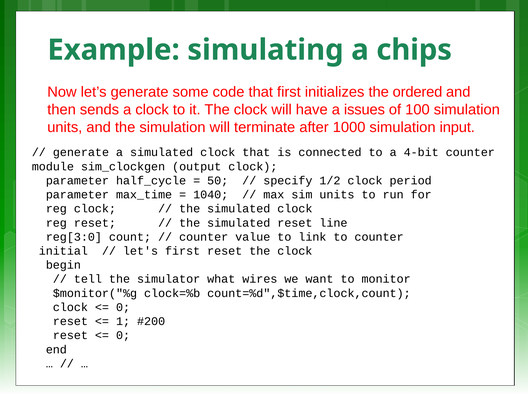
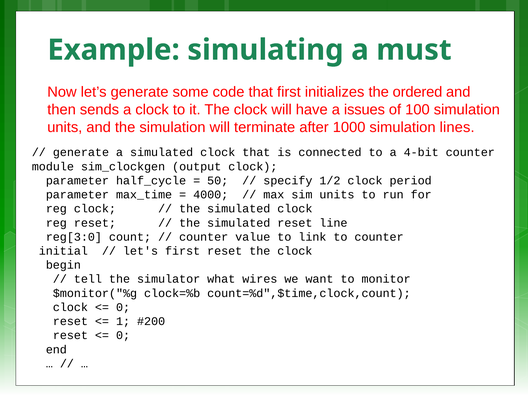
chips: chips -> must
input: input -> lines
1040: 1040 -> 4000
